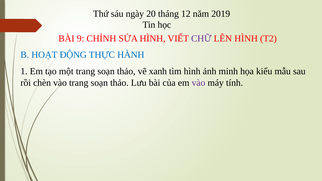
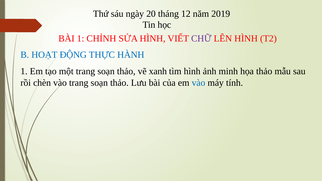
BÀI 9: 9 -> 1
họa kiểu: kiểu -> thảo
vào at (198, 83) colour: purple -> blue
